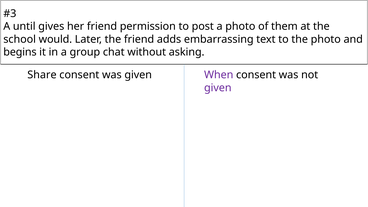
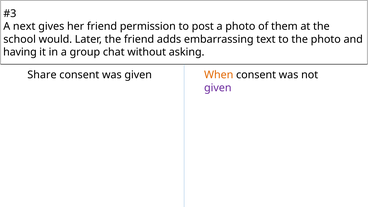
until: until -> next
begins: begins -> having
When colour: purple -> orange
